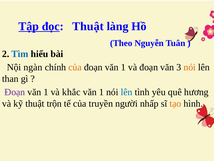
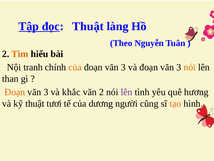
Tìm colour: blue -> orange
ngàn: ngàn -> tranh
1 at (123, 67): 1 -> 3
Đoạn at (15, 92) colour: purple -> orange
1 at (46, 92): 1 -> 3
1 at (101, 92): 1 -> 2
lên at (127, 92) colour: blue -> purple
trộn: trộn -> tươi
truyền: truyền -> dương
nhấp: nhấp -> cũng
